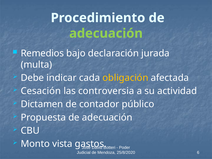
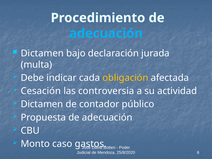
adecuación at (106, 33) colour: light green -> light blue
Remedios at (42, 53): Remedios -> Dictamen
vista: vista -> caso
